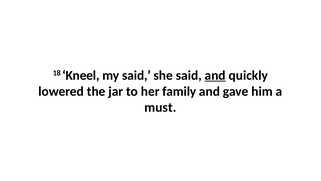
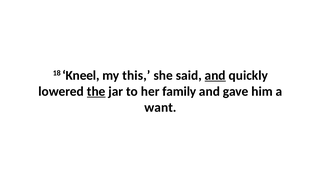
my said: said -> this
the underline: none -> present
must: must -> want
